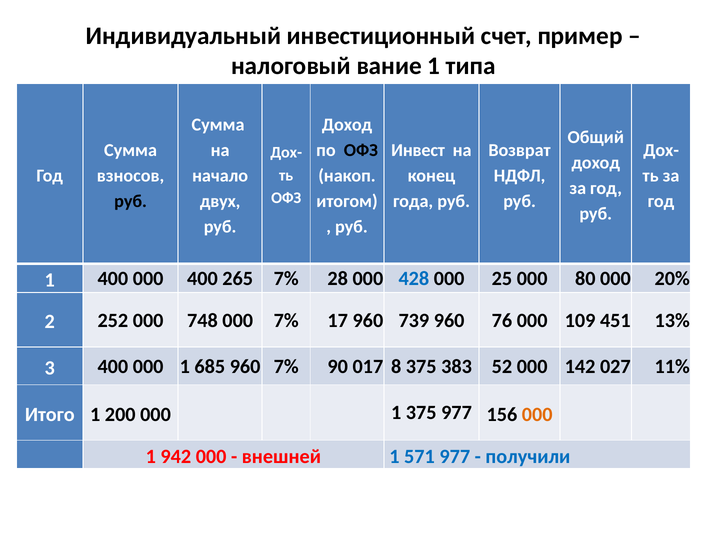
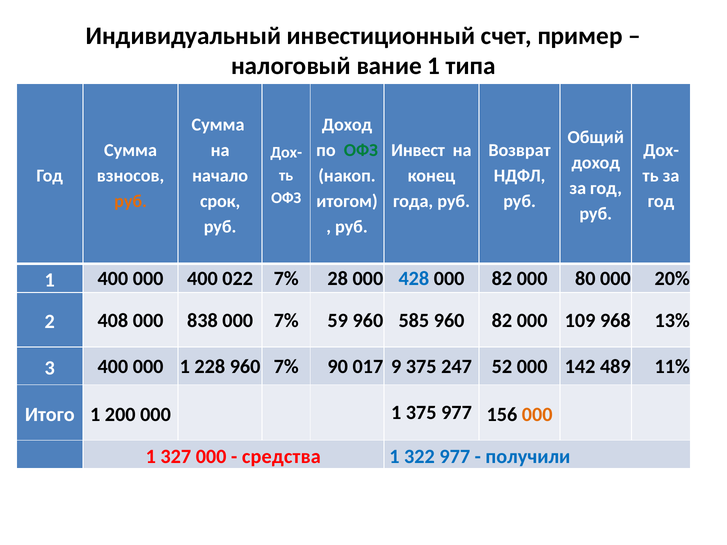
ОФЗ at (361, 150) colour: black -> green
руб at (131, 201) colour: black -> orange
двух: двух -> срок
265: 265 -> 022
000 25: 25 -> 82
252: 252 -> 408
748: 748 -> 838
17: 17 -> 59
739: 739 -> 585
960 76: 76 -> 82
451: 451 -> 968
685: 685 -> 228
8: 8 -> 9
383: 383 -> 247
027: 027 -> 489
942: 942 -> 327
внешней: внешней -> средства
571: 571 -> 322
